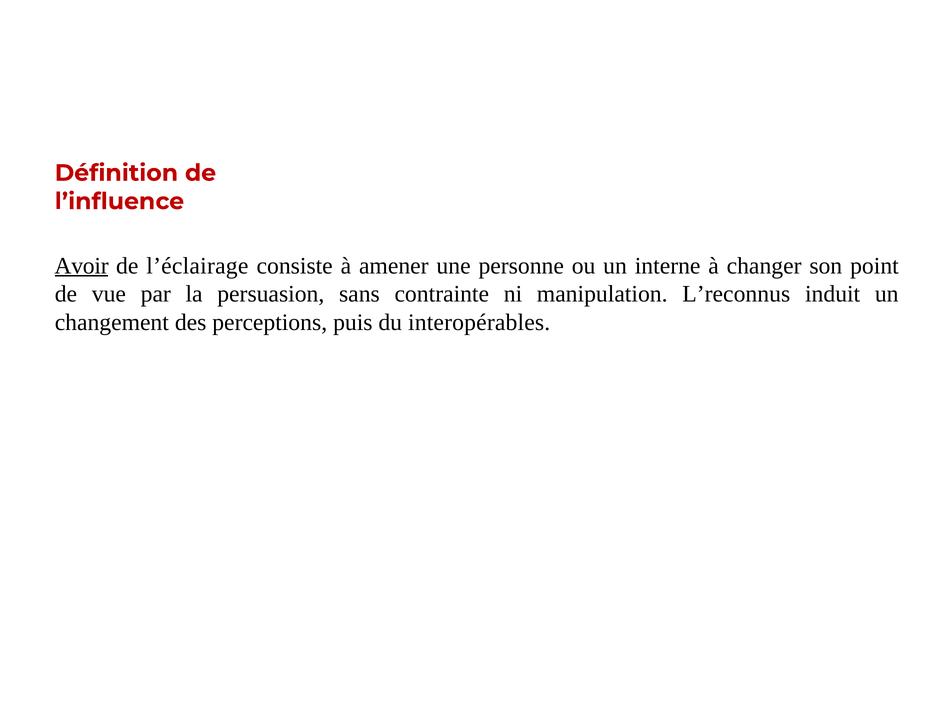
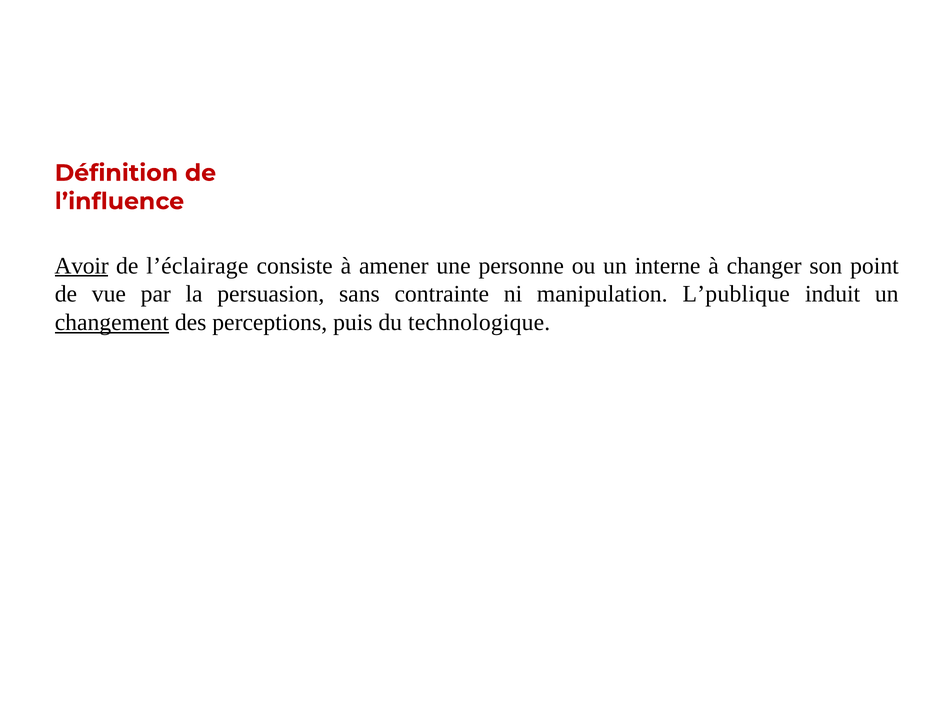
L’reconnus: L’reconnus -> L’publique
changement underline: none -> present
interopérables: interopérables -> technologique
